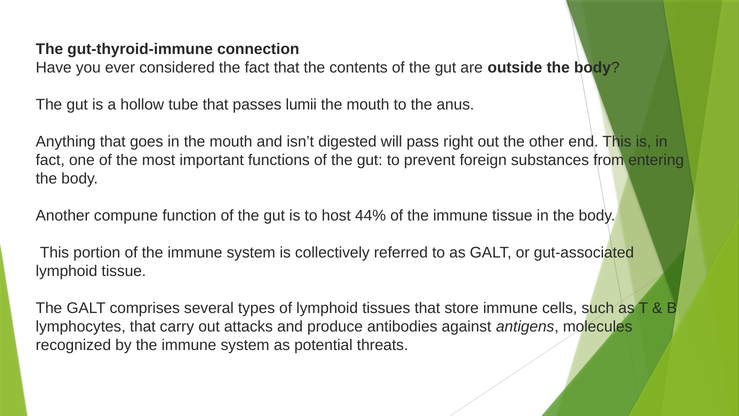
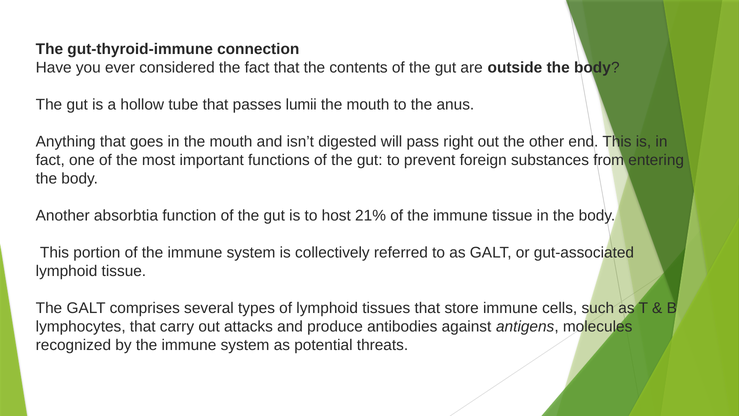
compune: compune -> absorbtia
44%: 44% -> 21%
